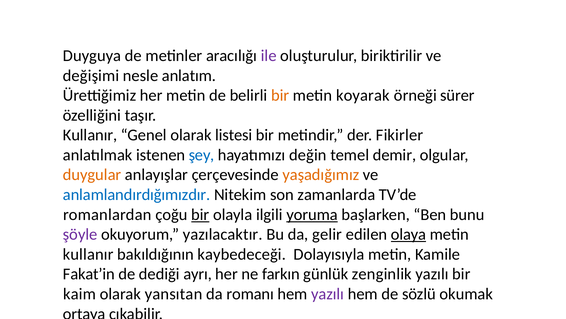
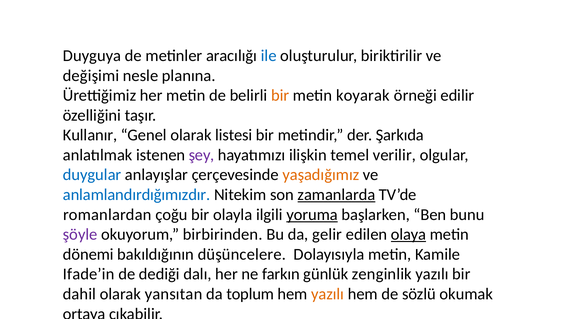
ile colour: purple -> blue
anlatım: anlatım -> planına
sürer: sürer -> edilir
Fikirler: Fikirler -> Şarkıda
şey colour: blue -> purple
değin: değin -> ilişkin
demir: demir -> verilir
duygular colour: orange -> blue
zamanlarda underline: none -> present
bir at (200, 214) underline: present -> none
yazılacaktır: yazılacaktır -> birbirinden
kullanır at (88, 254): kullanır -> dönemi
kaybedeceği: kaybedeceği -> düşüncelere
Fakat’in: Fakat’in -> Ifade’in
ayrı: ayrı -> dalı
kaim: kaim -> dahil
romanı: romanı -> toplum
yazılı at (328, 293) colour: purple -> orange
